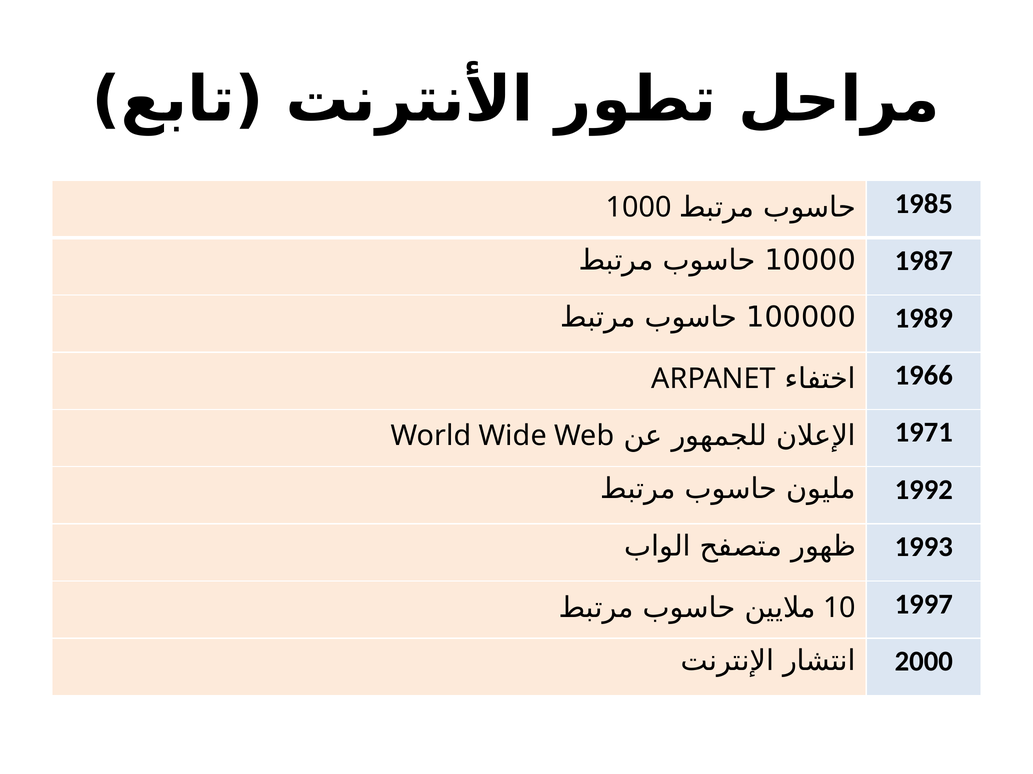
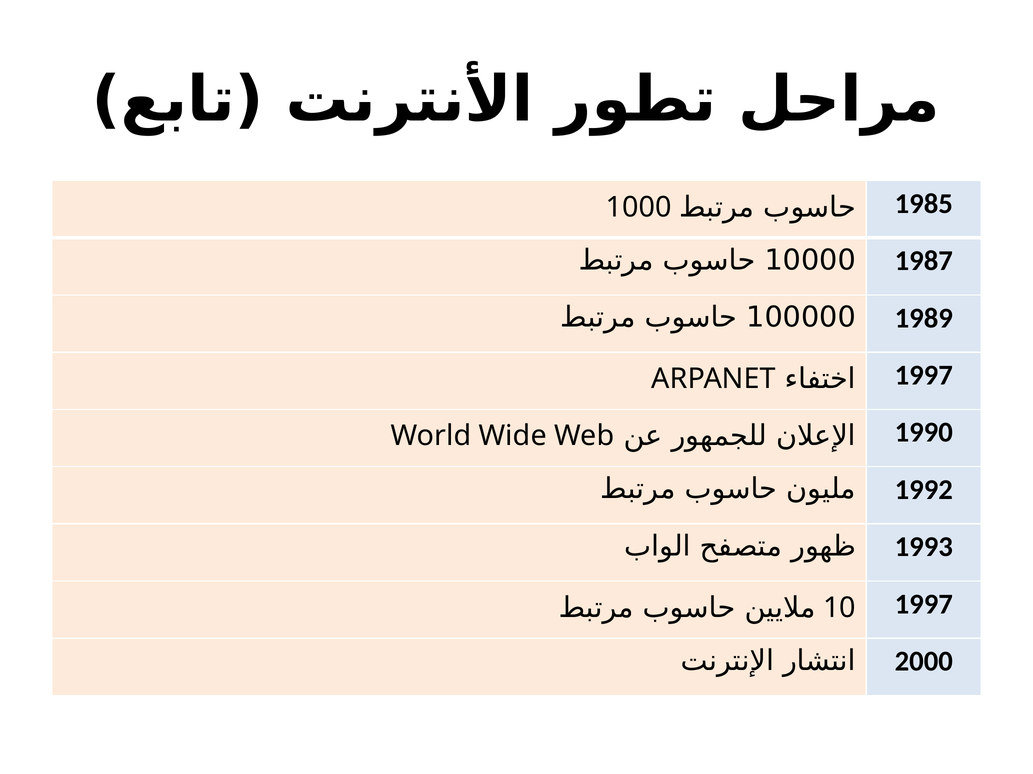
ARPANET 1966: 1966 -> 1997
1971: 1971 -> 1990
